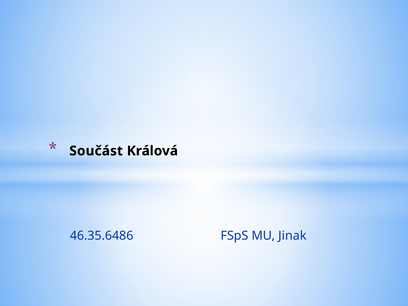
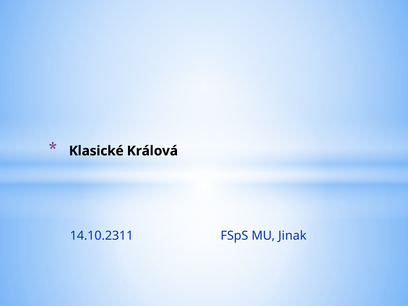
Součást: Součást -> Klasické
46.35.6486: 46.35.6486 -> 14.10.2311
